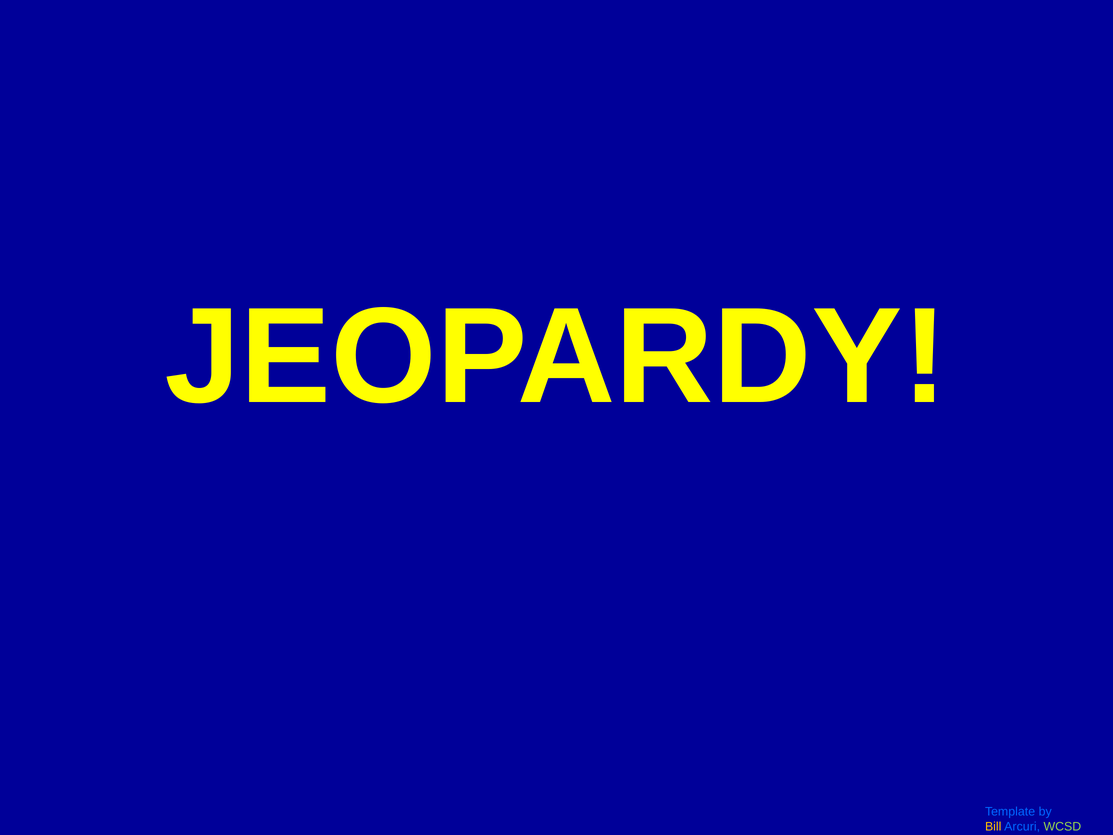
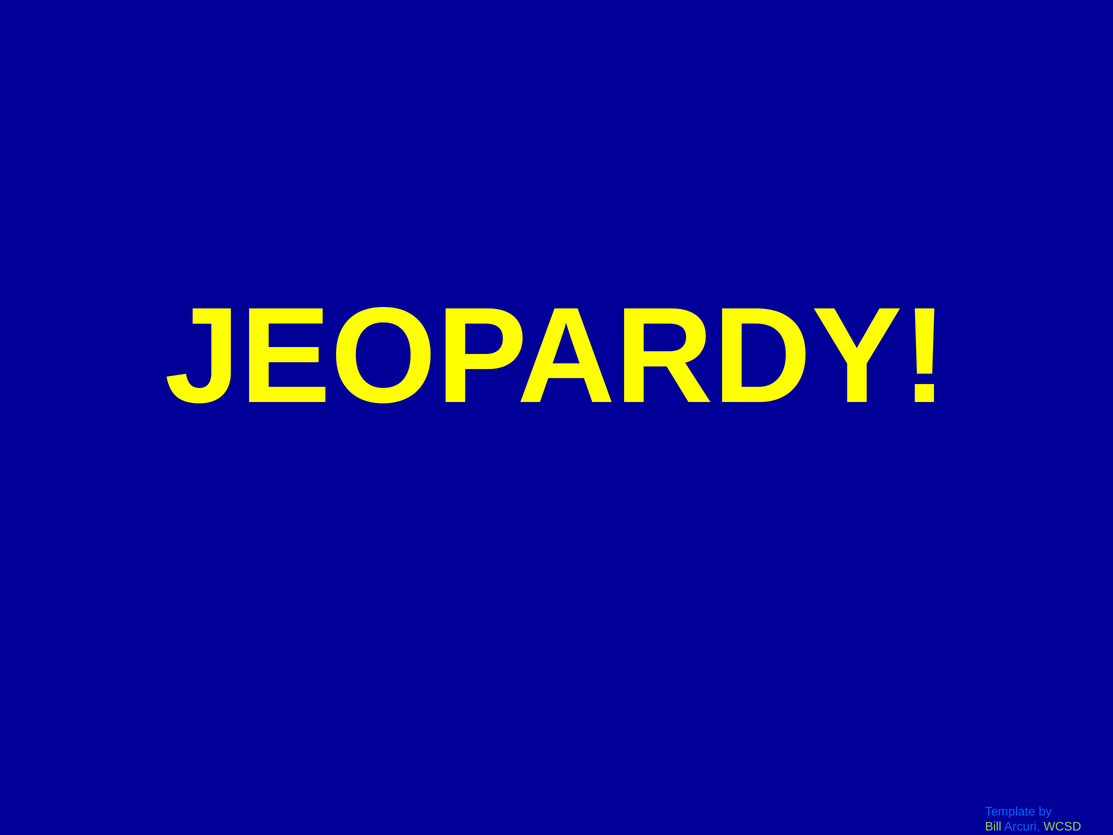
Bill colour: yellow -> light green
